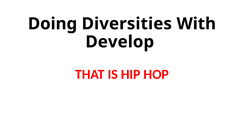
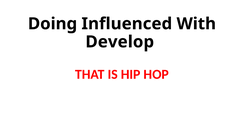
Diversities: Diversities -> Influenced
